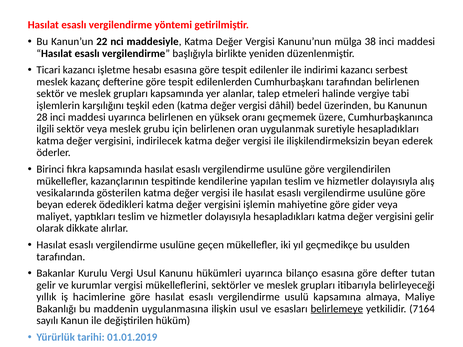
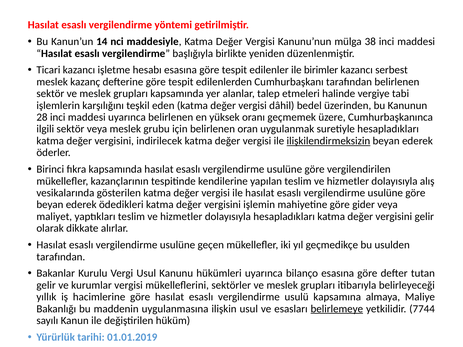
22: 22 -> 14
indirimi: indirimi -> birimler
ilişkilendirmeksizin underline: none -> present
7164: 7164 -> 7744
